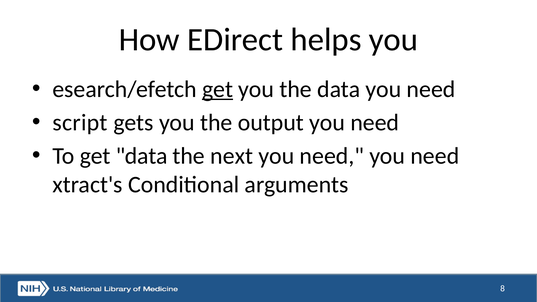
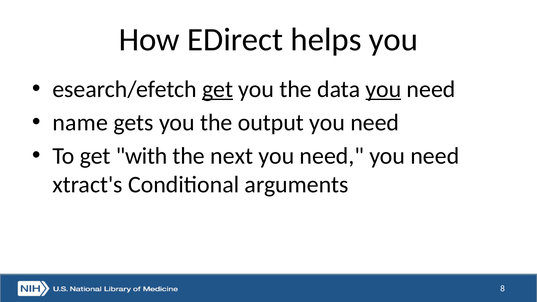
you at (383, 89) underline: none -> present
script: script -> name
get data: data -> with
